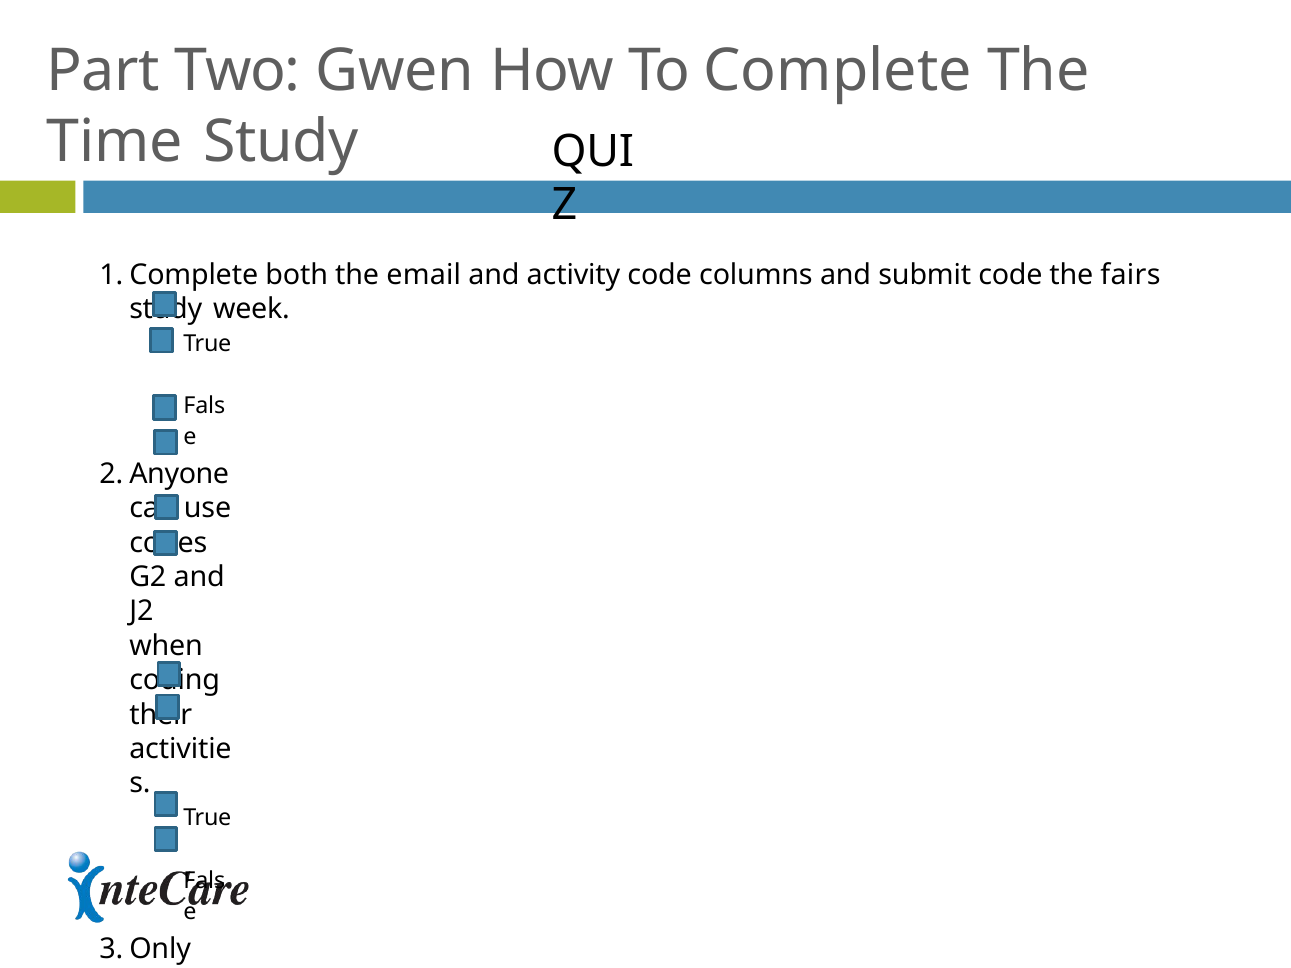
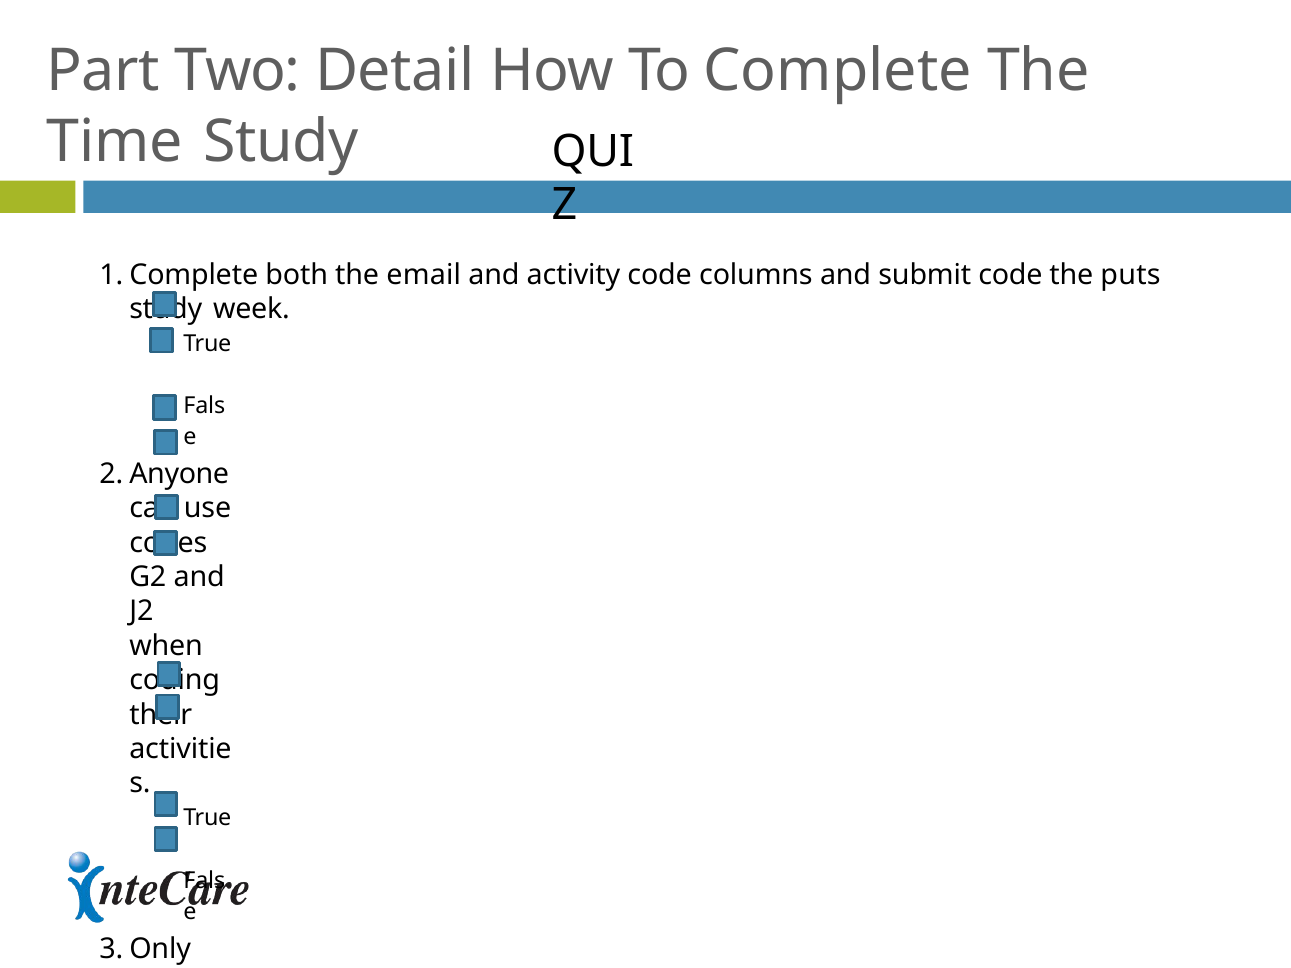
Gwen: Gwen -> Detail
fairs: fairs -> puts
